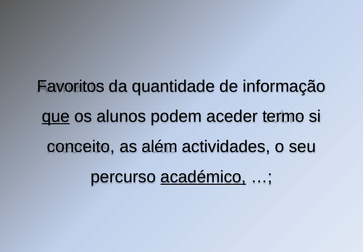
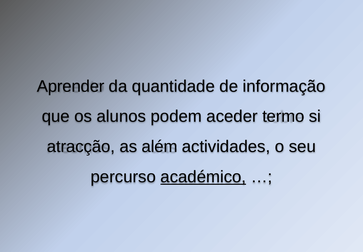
Favoritos: Favoritos -> Aprender
que underline: present -> none
conceito: conceito -> atracção
